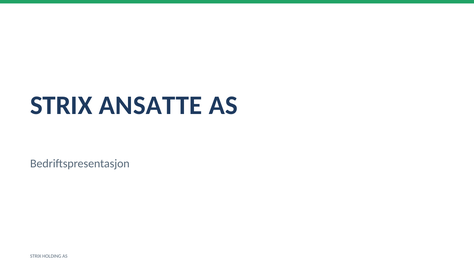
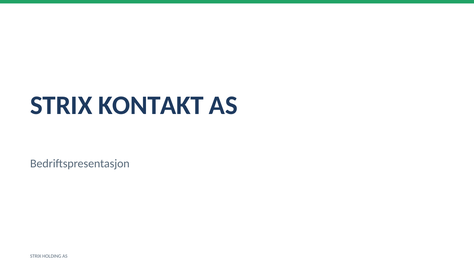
ANSATTE: ANSATTE -> KONTAKT
